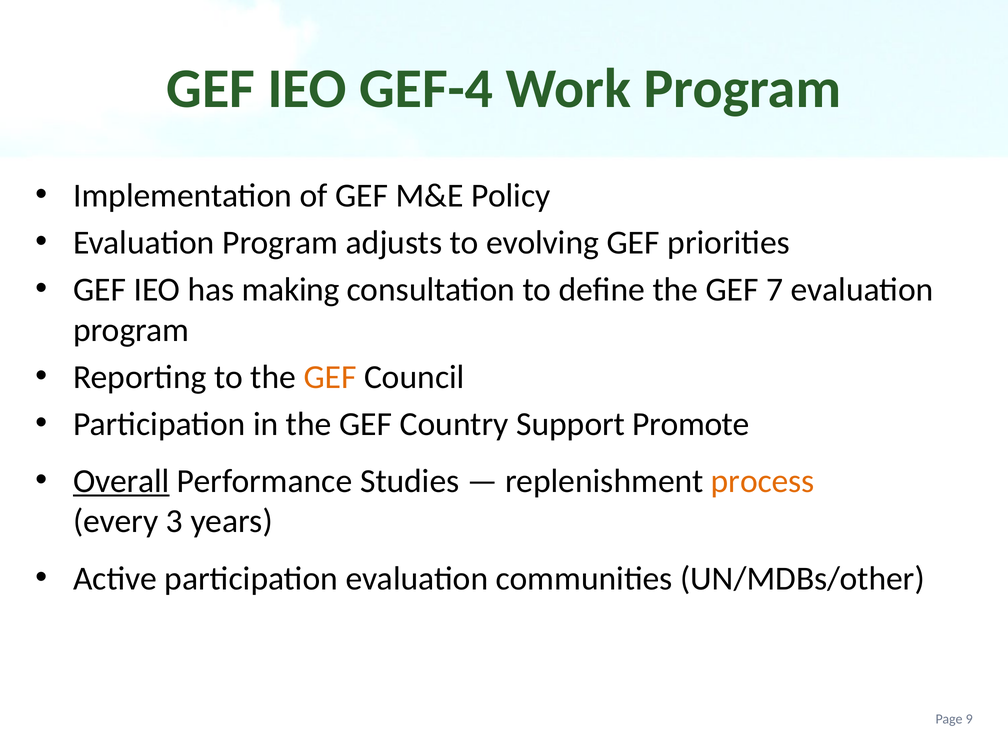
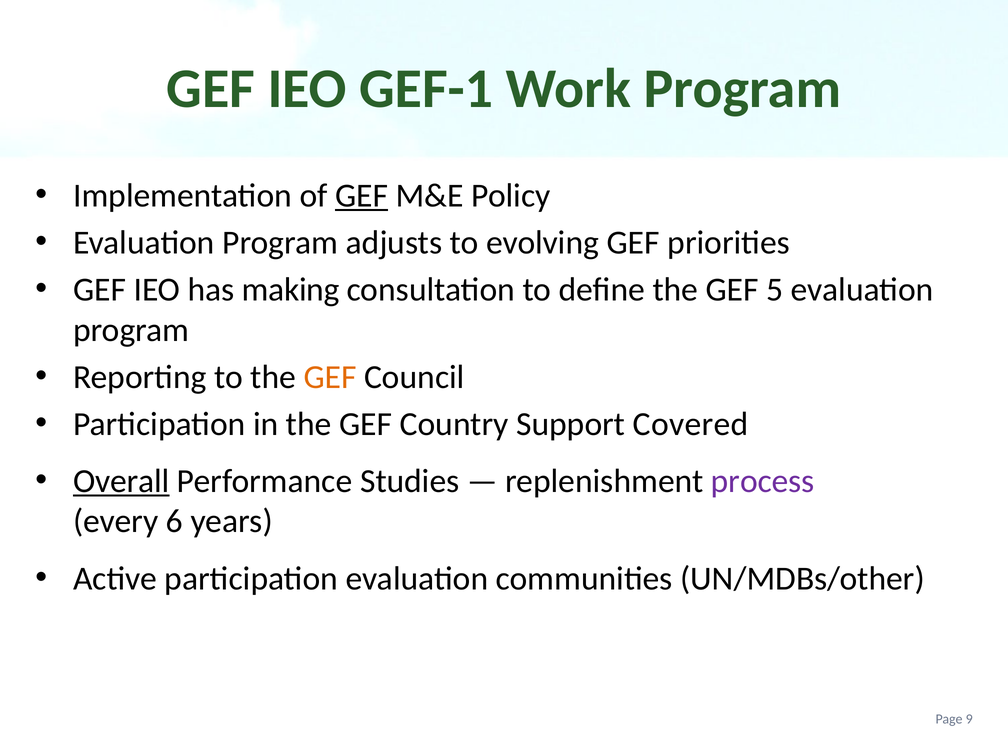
GEF-4: GEF-4 -> GEF-1
GEF at (362, 196) underline: none -> present
7: 7 -> 5
Promote: Promote -> Covered
process colour: orange -> purple
3: 3 -> 6
